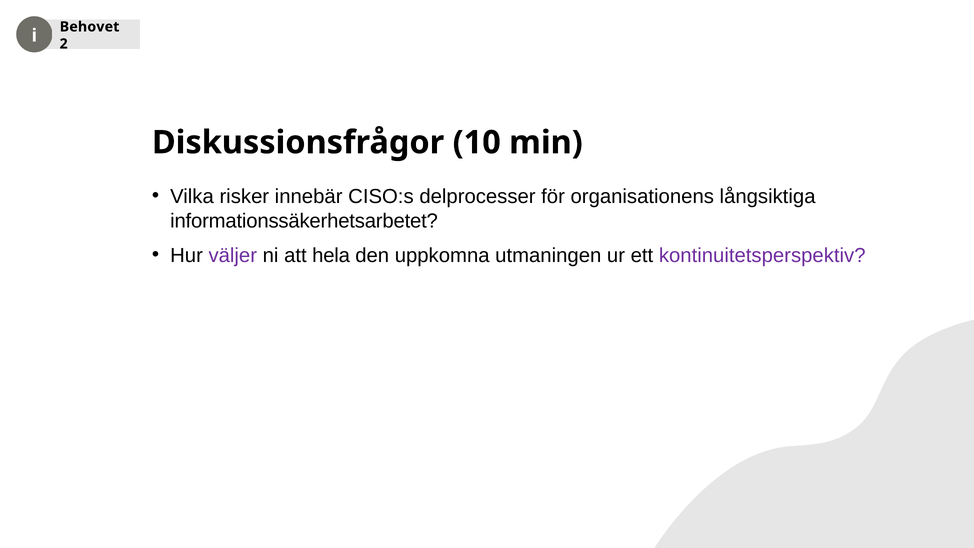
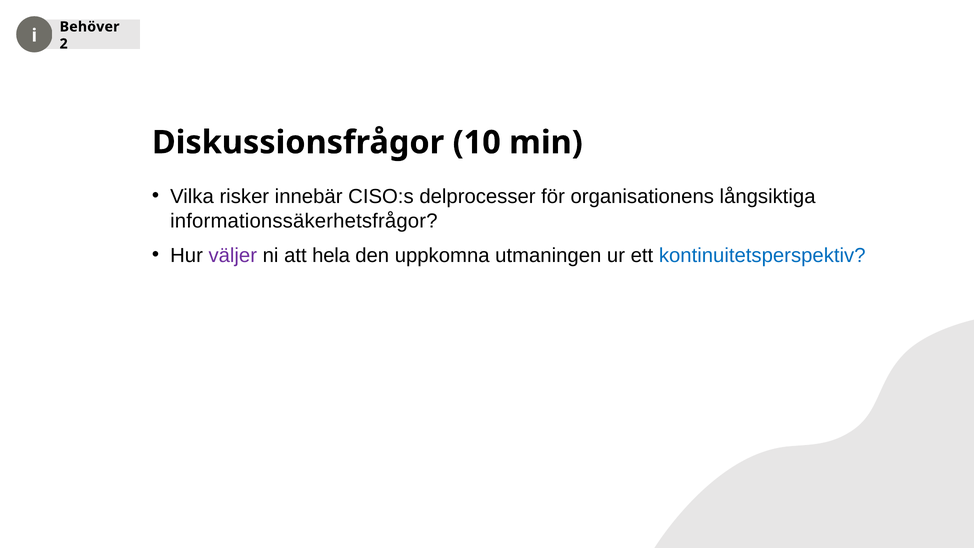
Behovet: Behovet -> Behöver
informationssäkerhetsarbetet: informationssäkerhetsarbetet -> informationssäkerhetsfrågor
kontinuitetsperspektiv colour: purple -> blue
